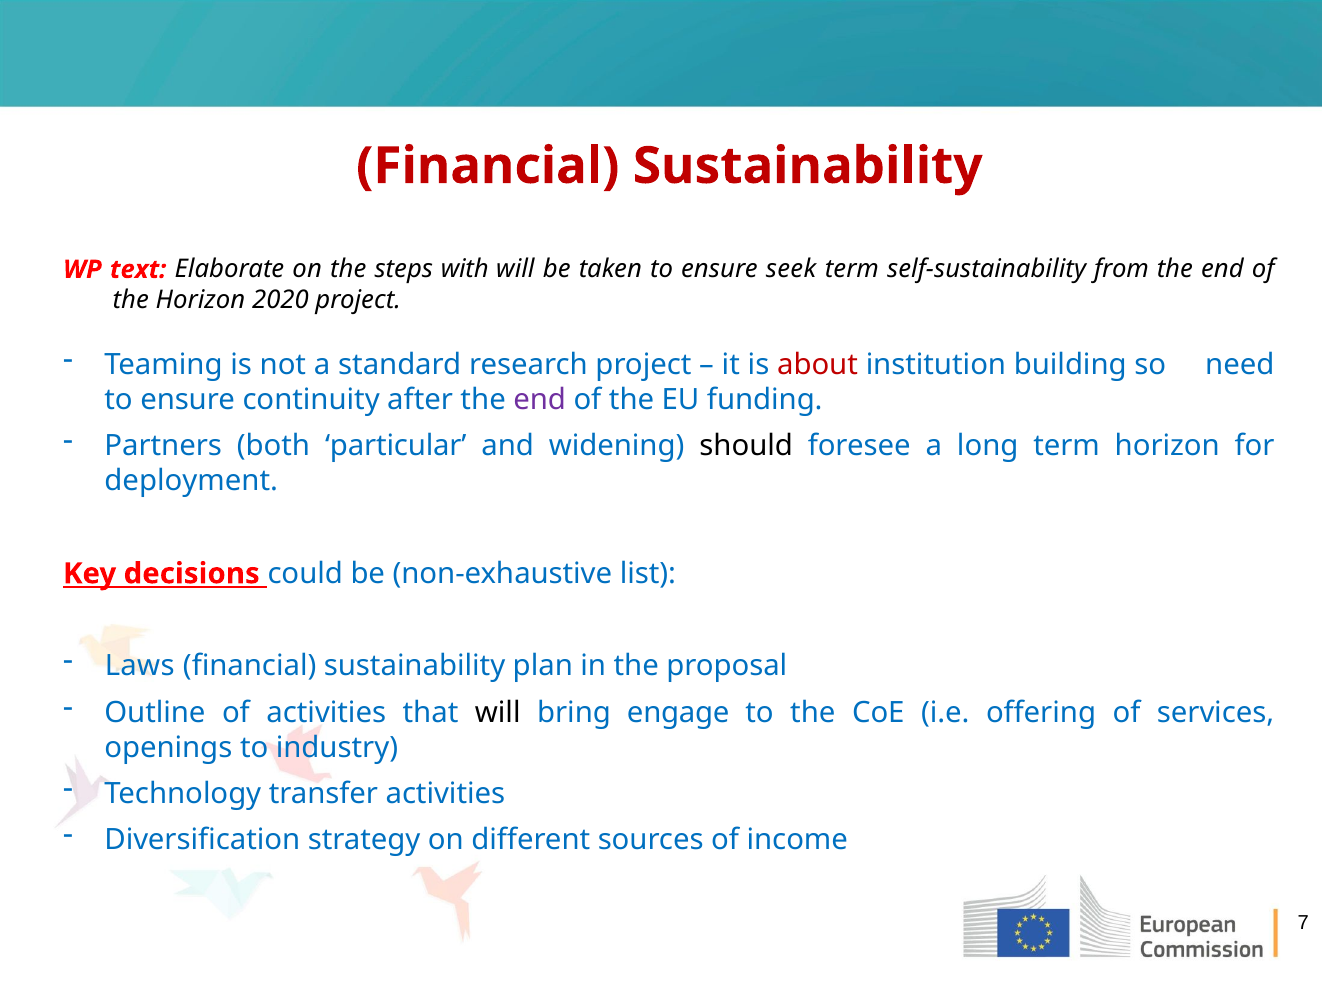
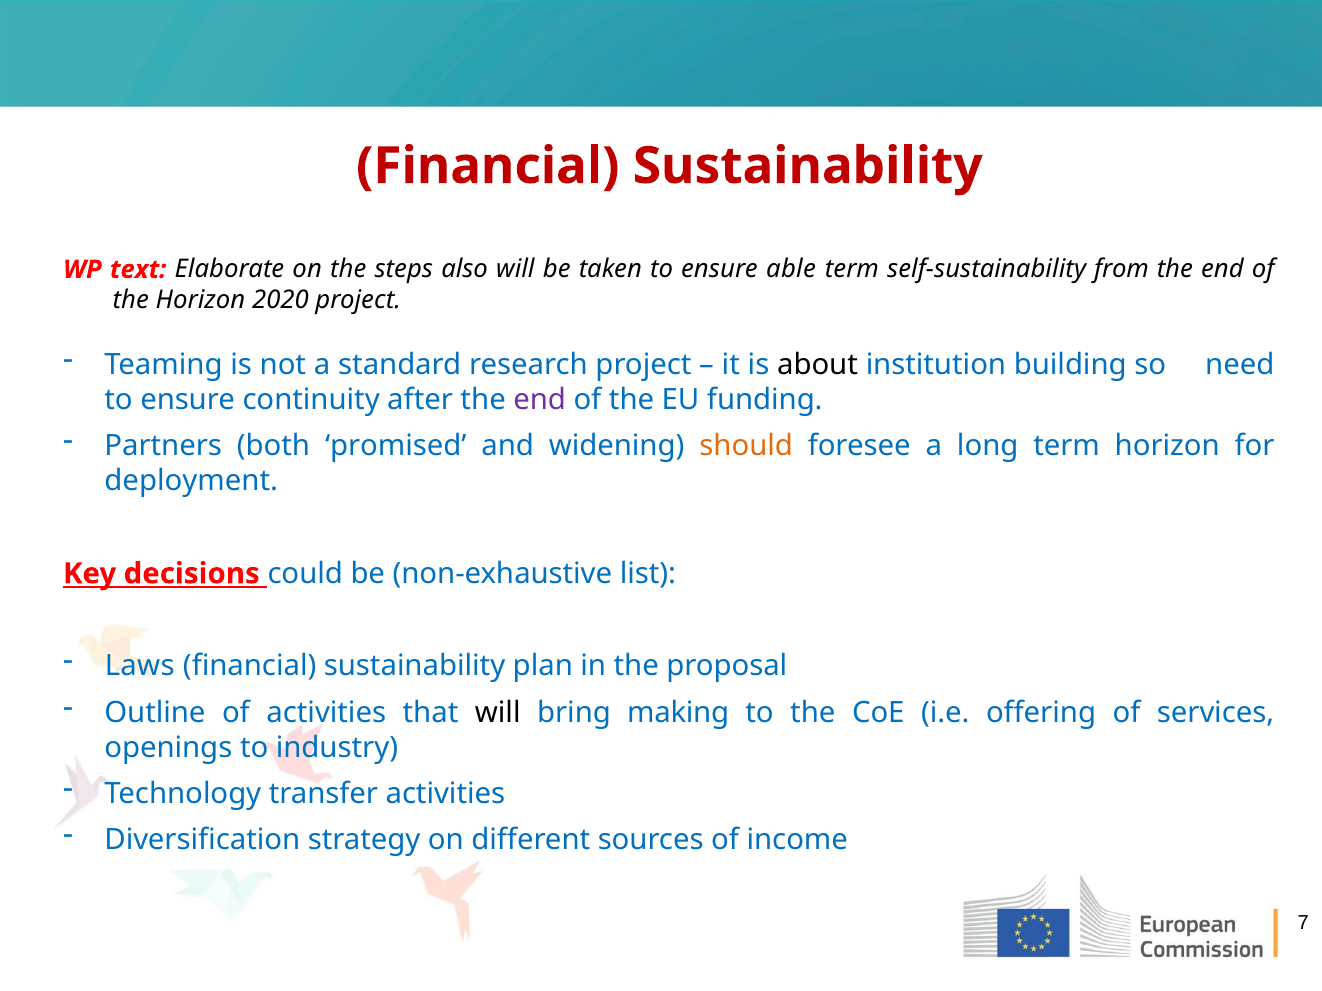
with: with -> also
seek: seek -> able
about colour: red -> black
particular: particular -> promised
should colour: black -> orange
engage: engage -> making
